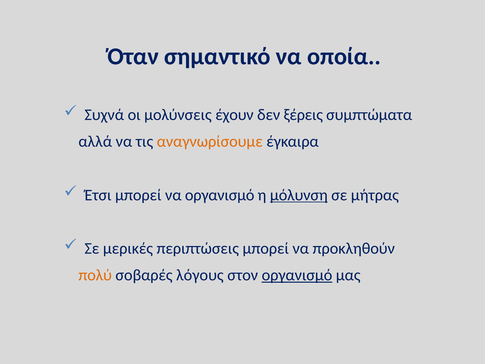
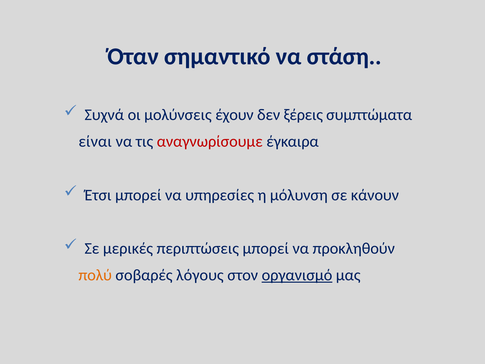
οποία: οποία -> στάση
αλλά: αλλά -> είναι
αναγνωρίσουμε colour: orange -> red
να οργανισμό: οργανισμό -> υπηρεσίες
μόλυνση underline: present -> none
μήτρας: μήτρας -> κάνουν
